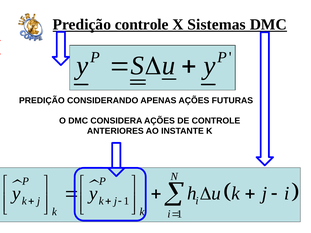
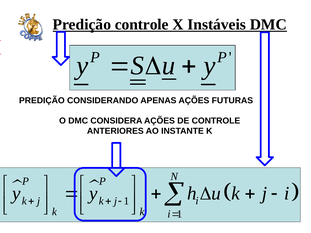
Sistemas: Sistemas -> Instáveis
